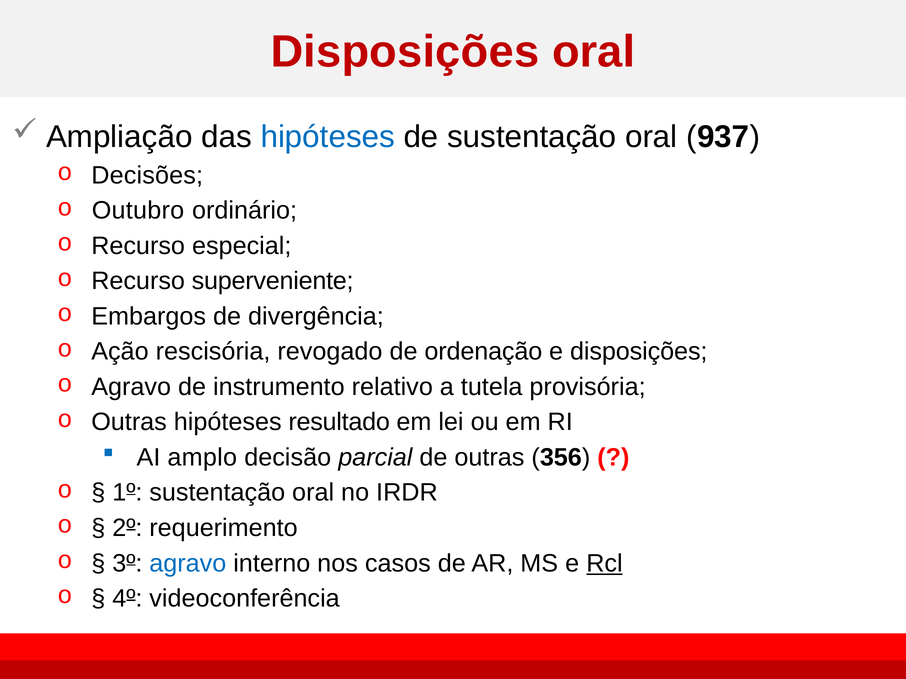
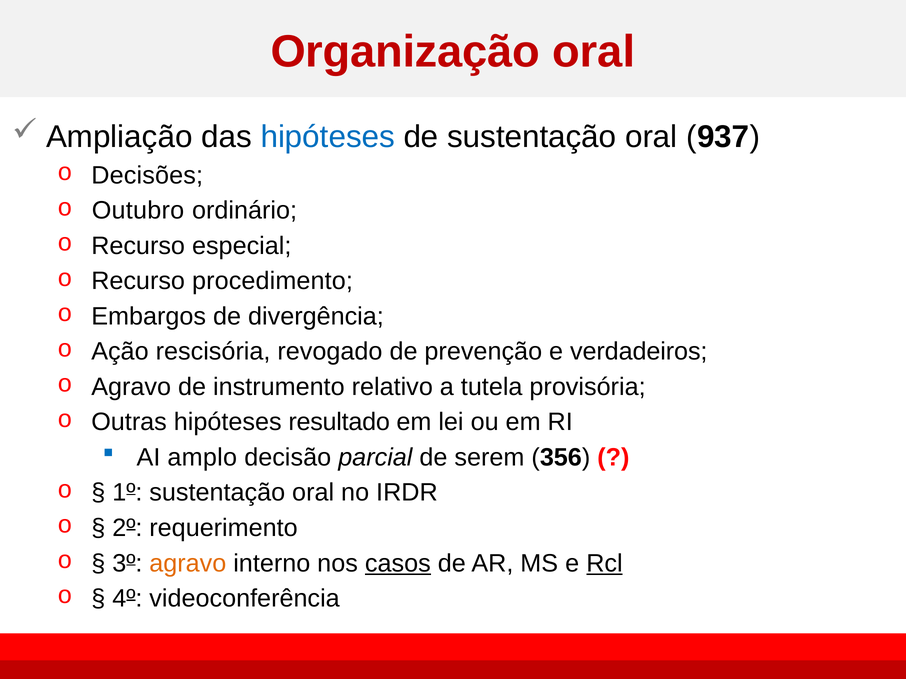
Disposições at (405, 52): Disposições -> Organização
superveniente: superveniente -> procedimento
ordenação: ordenação -> prevenção
e disposições: disposições -> verdadeiros
de outras: outras -> serem
agravo at (188, 564) colour: blue -> orange
casos underline: none -> present
